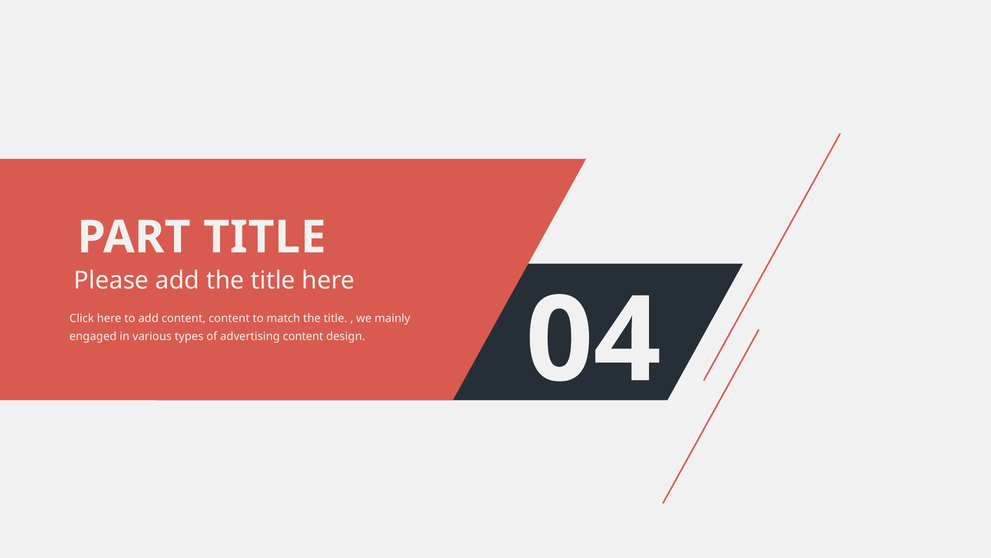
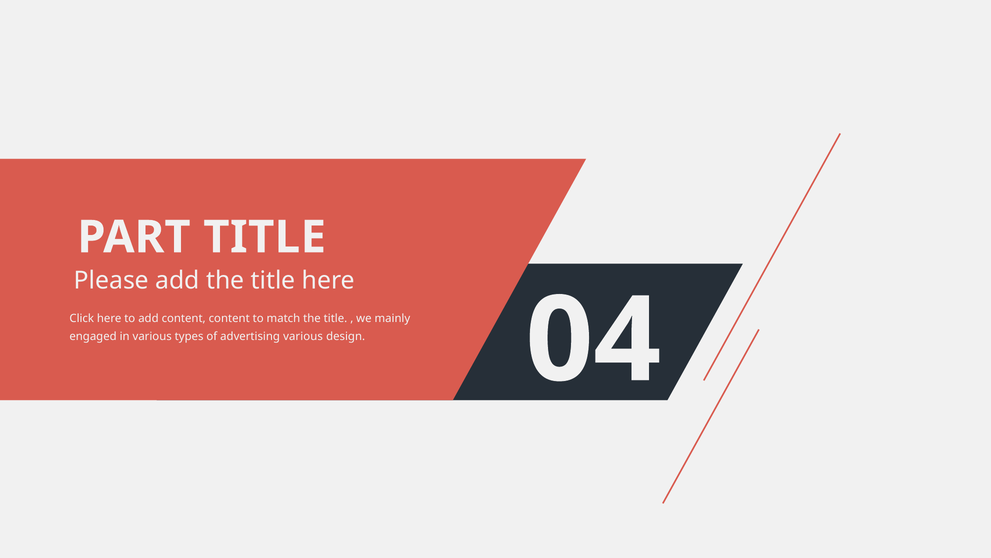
advertising content: content -> various
